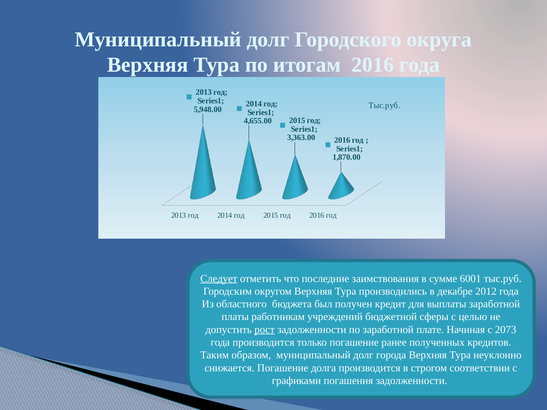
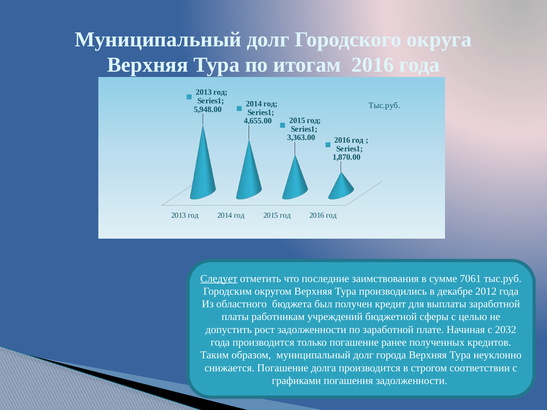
6001: 6001 -> 7061
рост underline: present -> none
2073: 2073 -> 2032
